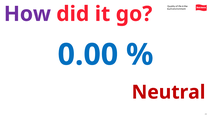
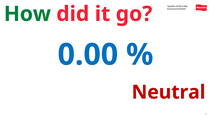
How colour: purple -> green
